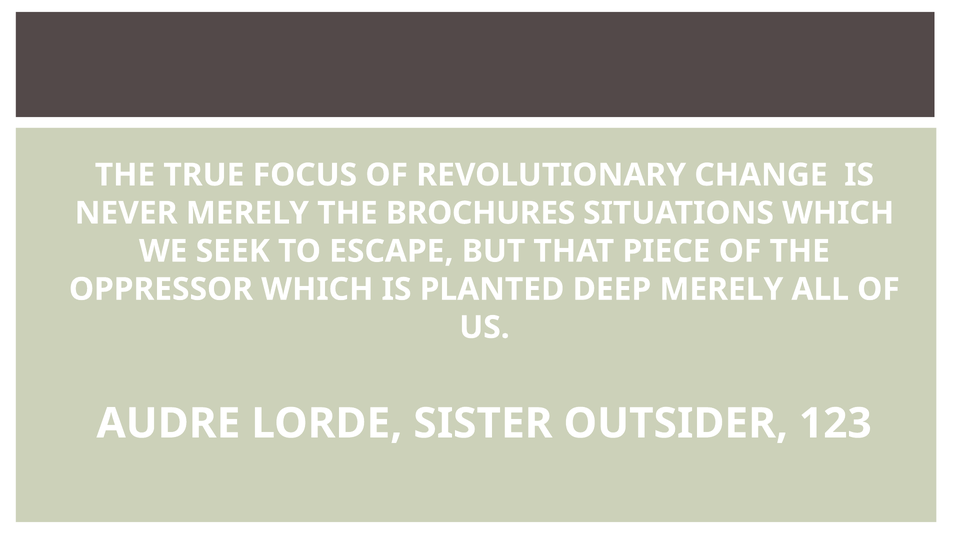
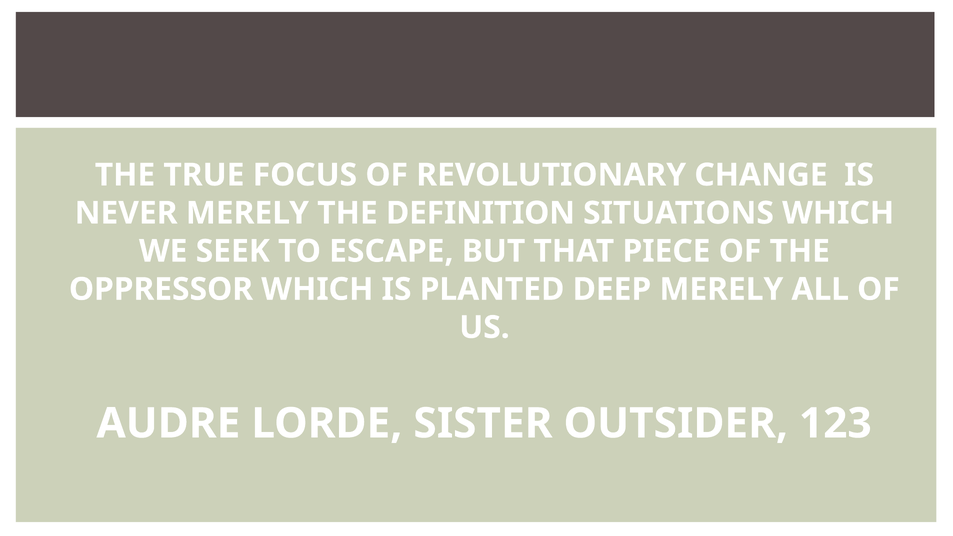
BROCHURES: BROCHURES -> DEFINITION
